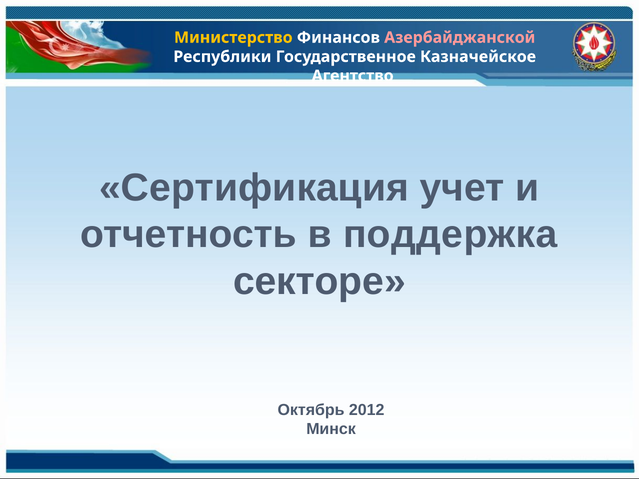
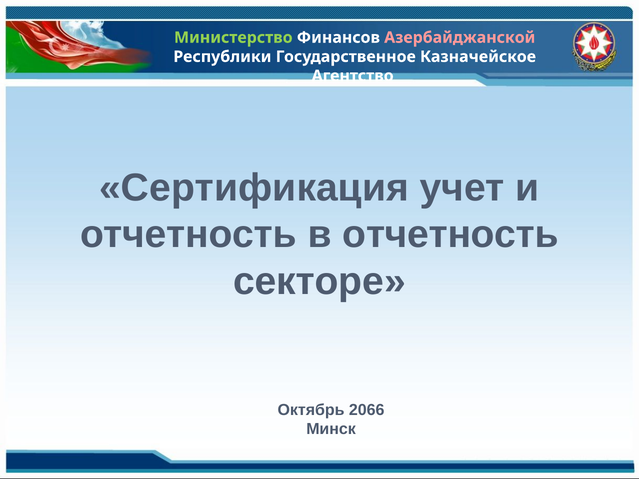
Министерство colour: yellow -> light green
в поддержка: поддержка -> отчетность
2012: 2012 -> 2066
